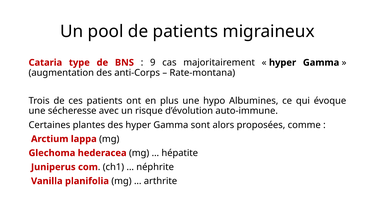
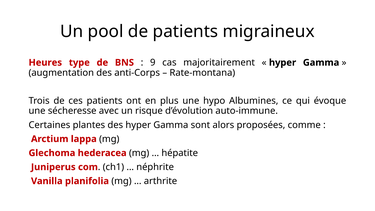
Cataria: Cataria -> Heures
